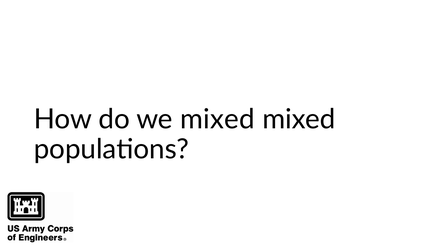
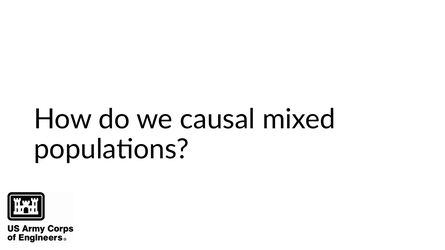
we mixed: mixed -> causal
